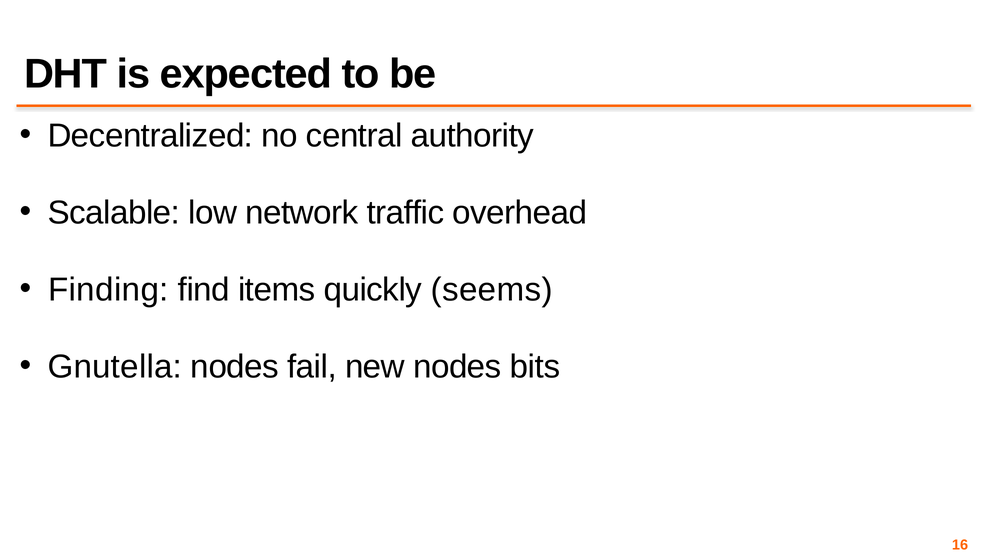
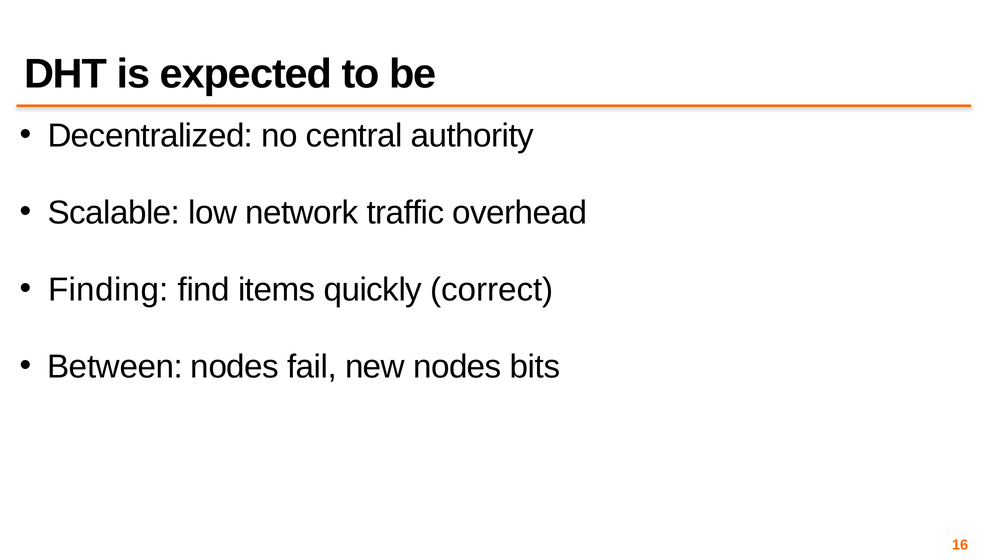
seems: seems -> correct
Gnutella: Gnutella -> Between
